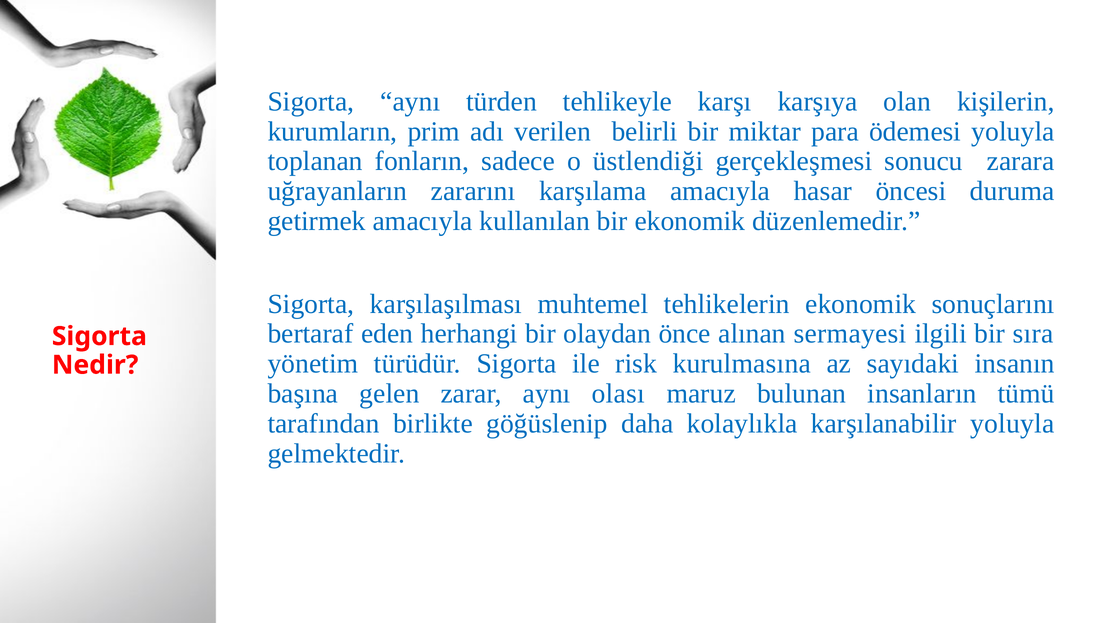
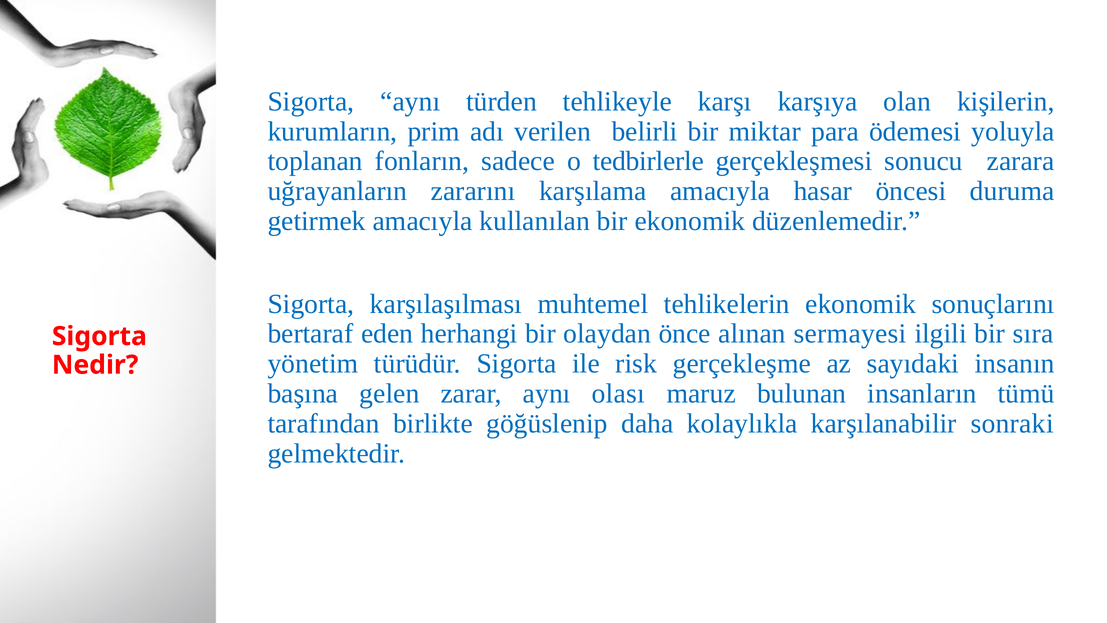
üstlendiği: üstlendiği -> tedbirlerle
kurulmasına: kurulmasına -> gerçekleşme
karşılanabilir yoluyla: yoluyla -> sonraki
